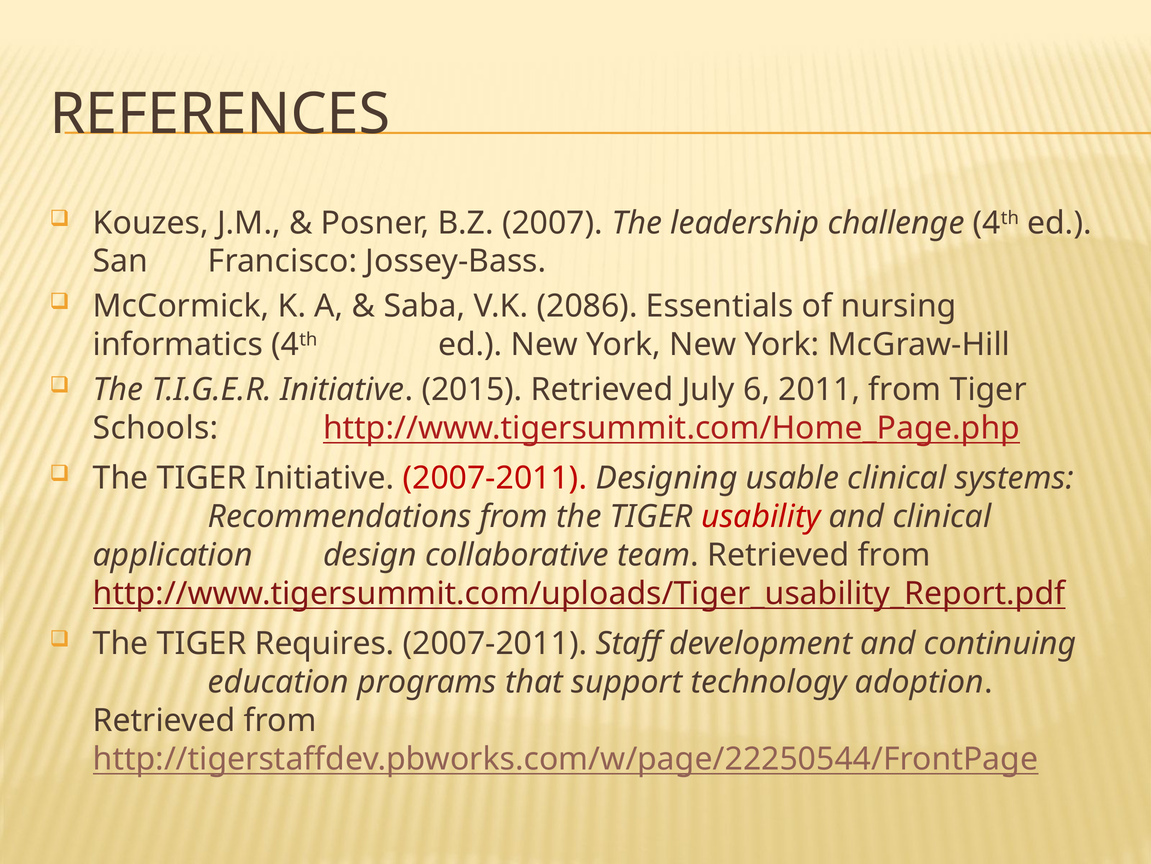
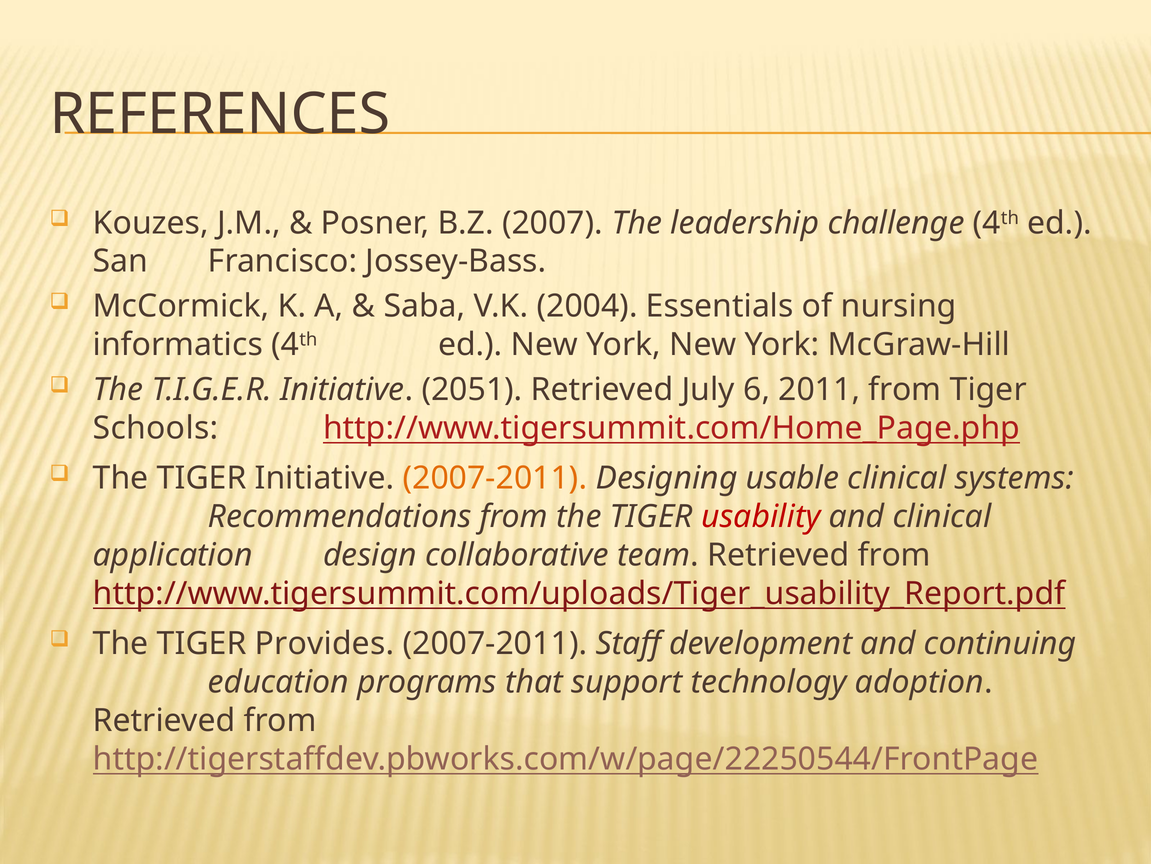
2086: 2086 -> 2004
2015: 2015 -> 2051
2007-2011 at (495, 478) colour: red -> orange
Requires: Requires -> Provides
